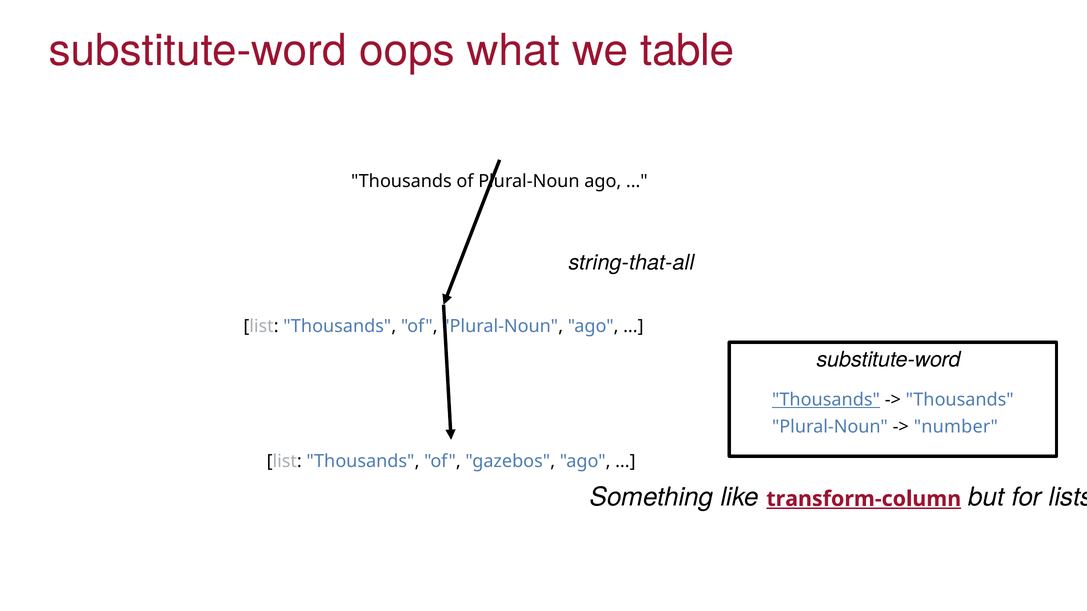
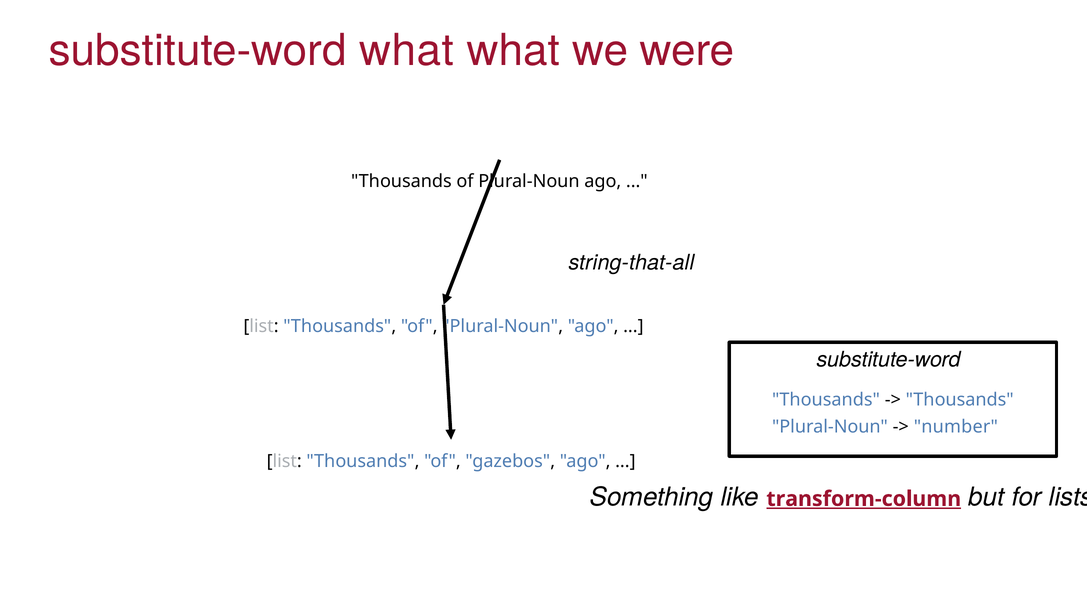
substitute-word oops: oops -> what
table: table -> were
Thousands at (826, 400) underline: present -> none
